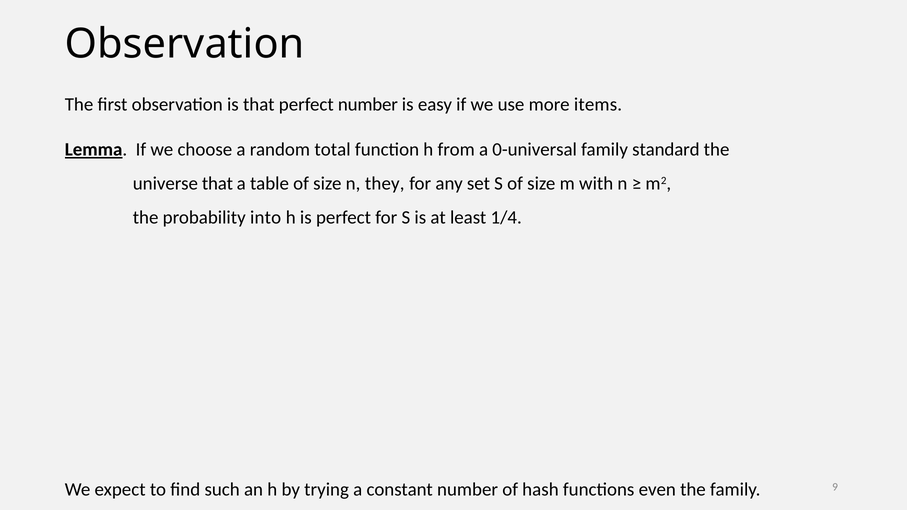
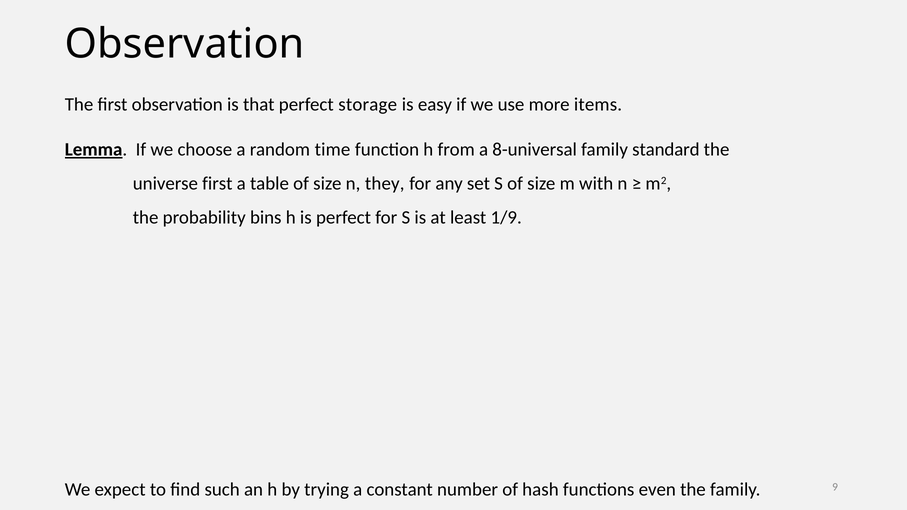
perfect number: number -> storage
total: total -> time
0-universal: 0-universal -> 8-universal
universe that: that -> first
into: into -> bins
1/4: 1/4 -> 1/9
